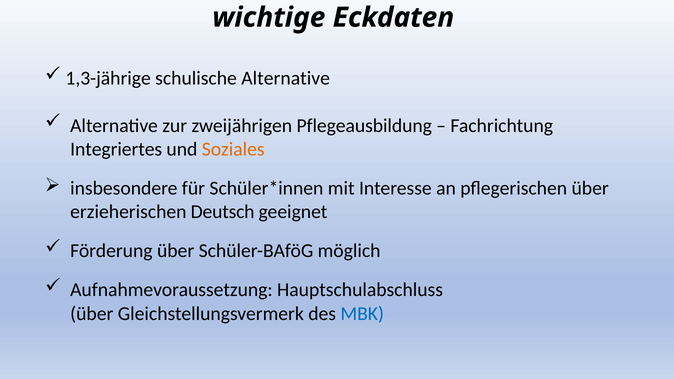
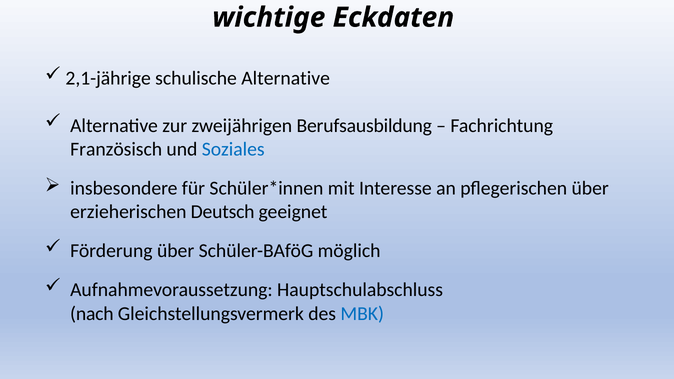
1,3-jährige: 1,3-jährige -> 2,1-jährige
Pflegeausbildung: Pflegeausbildung -> Berufsausbildung
Integriertes: Integriertes -> Französisch
Soziales colour: orange -> blue
über at (92, 314): über -> nach
